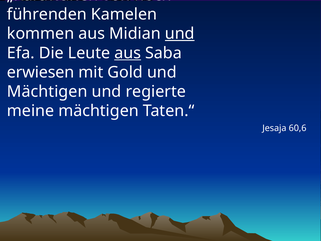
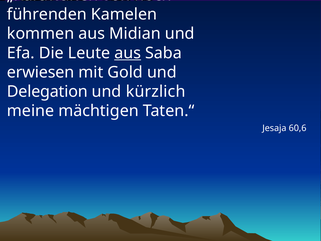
und at (180, 34) underline: present -> none
Mächtigen at (47, 91): Mächtigen -> Delegation
regierte: regierte -> kürzlich
